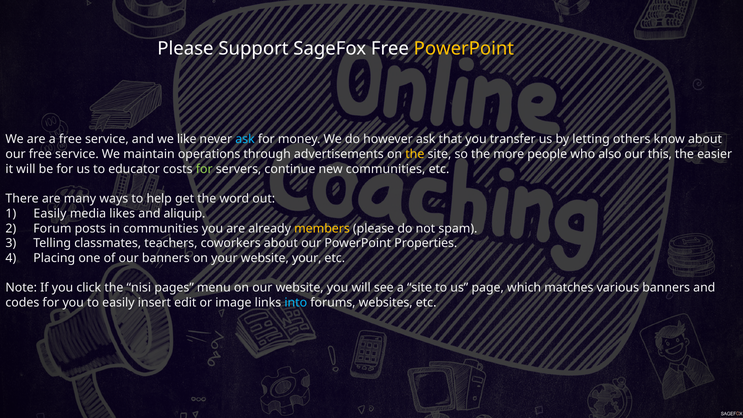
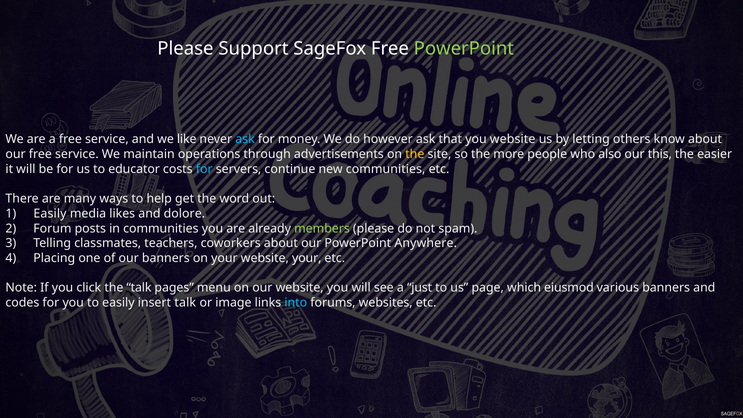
PowerPoint at (464, 49) colour: yellow -> light green
you transfer: transfer -> website
for at (204, 169) colour: light green -> light blue
aliquip: aliquip -> dolore
members colour: yellow -> light green
Properties: Properties -> Anywhere
the nisi: nisi -> talk
a site: site -> just
matches: matches -> eiusmod
insert edit: edit -> talk
